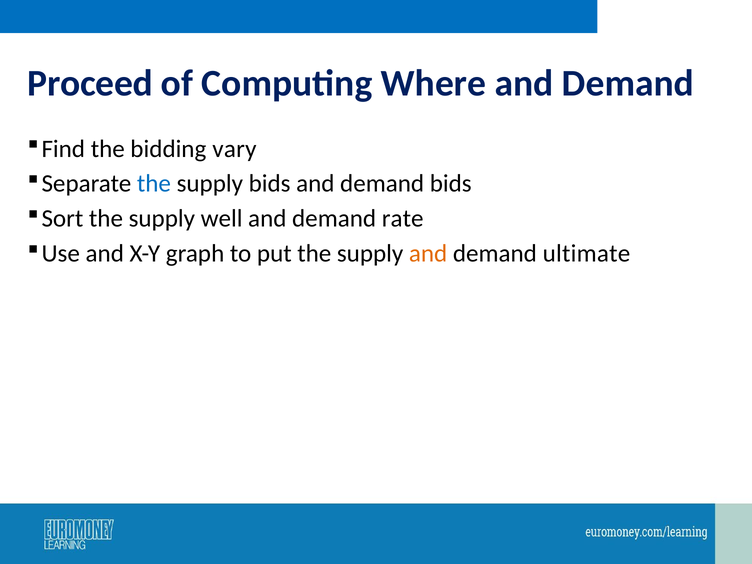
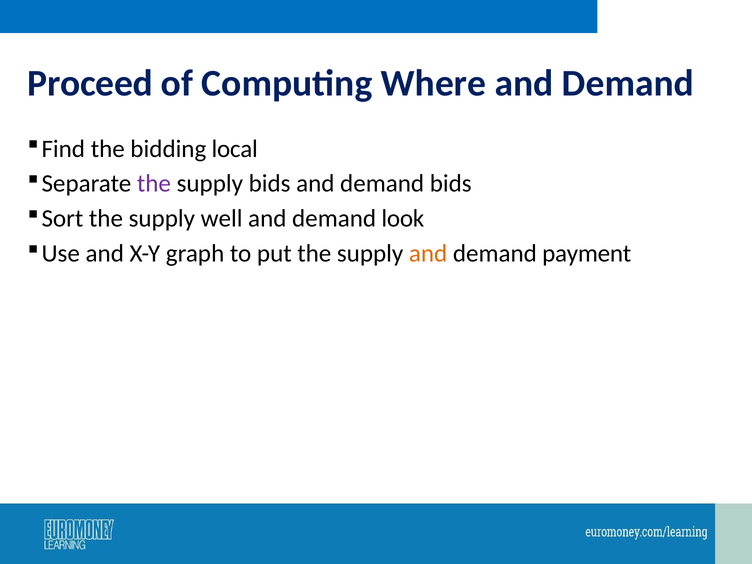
vary: vary -> local
the at (154, 184) colour: blue -> purple
rate: rate -> look
ultimate: ultimate -> payment
